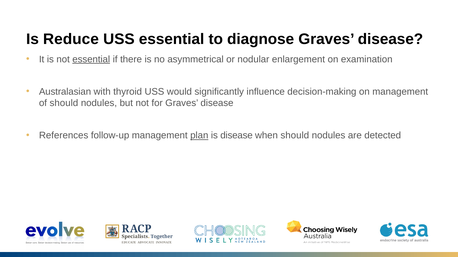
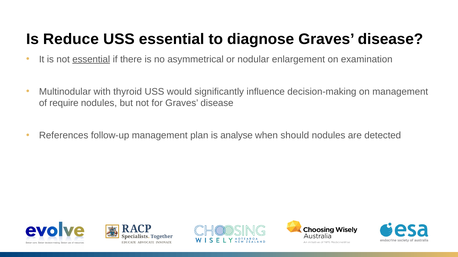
Australasian: Australasian -> Multinodular
of should: should -> require
plan underline: present -> none
is disease: disease -> analyse
